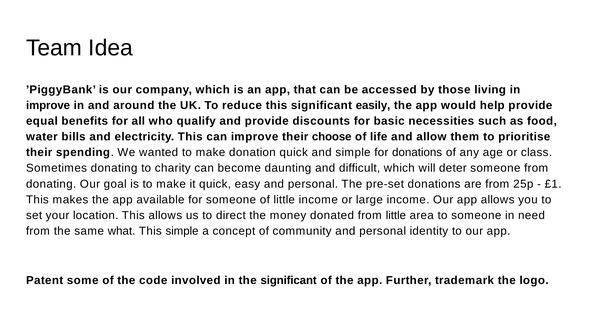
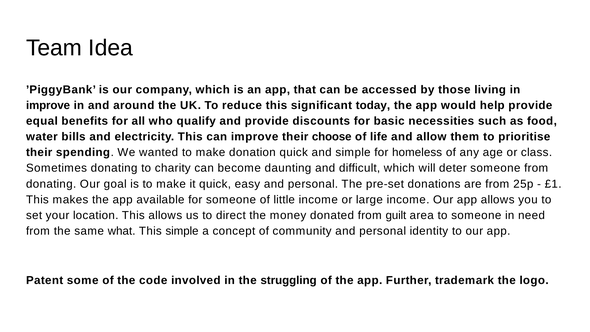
easily: easily -> today
for donations: donations -> homeless
from little: little -> guilt
the significant: significant -> struggling
